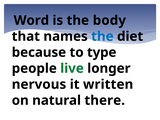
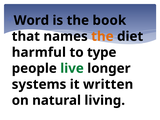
body: body -> book
the at (102, 36) colour: blue -> orange
because: because -> harmful
nervous: nervous -> systems
there: there -> living
